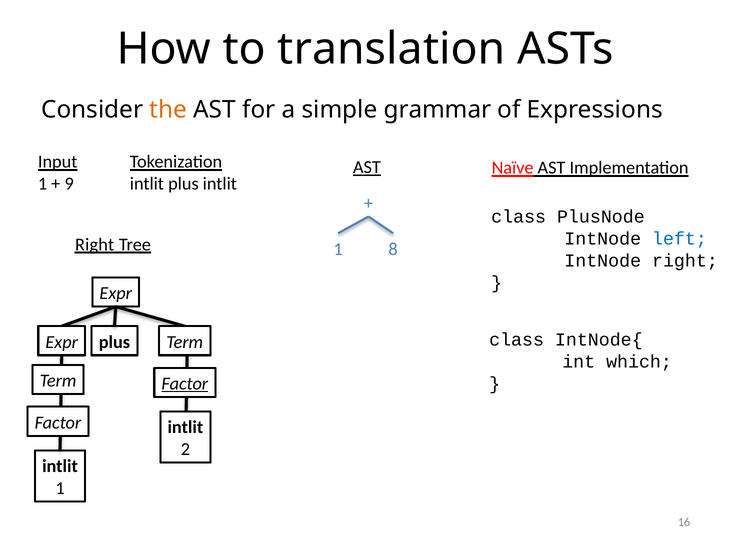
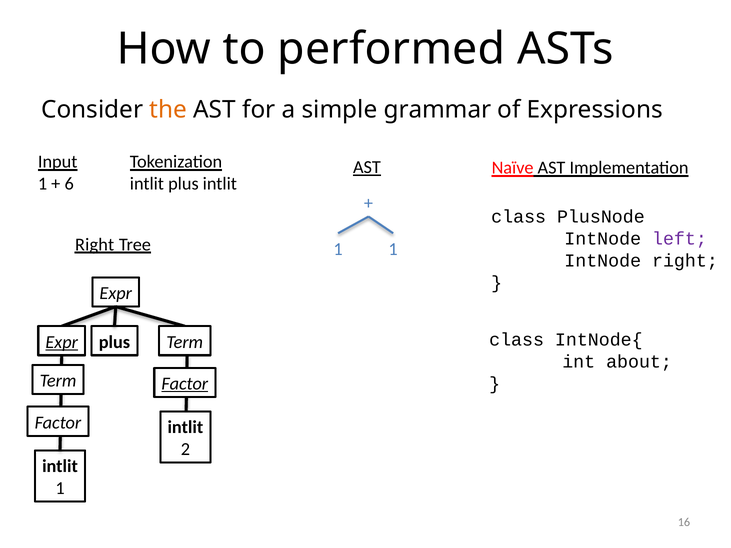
translation: translation -> performed
9: 9 -> 6
left colour: blue -> purple
1 8: 8 -> 1
Expr at (62, 342) underline: none -> present
which: which -> about
